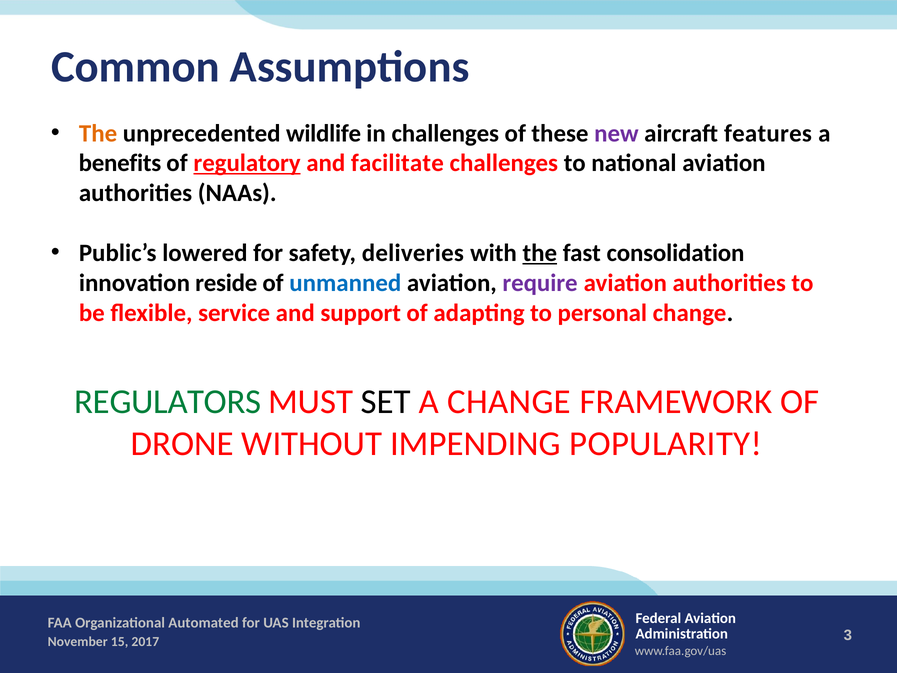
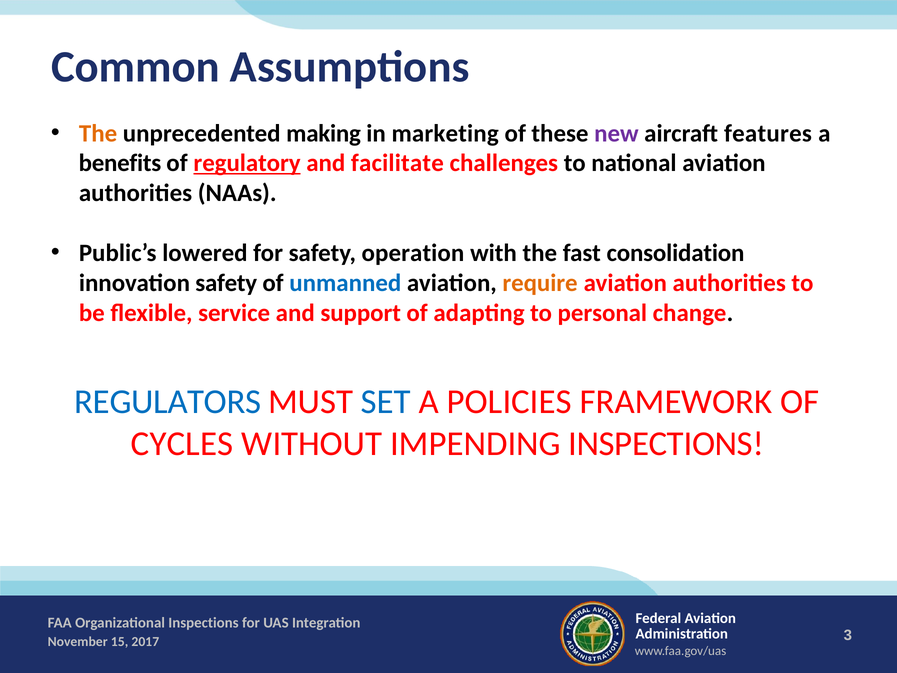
wildlife: wildlife -> making
in challenges: challenges -> marketing
deliveries: deliveries -> operation
the at (540, 253) underline: present -> none
innovation reside: reside -> safety
require colour: purple -> orange
REGULATORS colour: green -> blue
SET colour: black -> blue
A CHANGE: CHANGE -> POLICIES
DRONE: DRONE -> CYCLES
IMPENDING POPULARITY: POPULARITY -> INSPECTIONS
Automated at (204, 623): Automated -> Inspections
